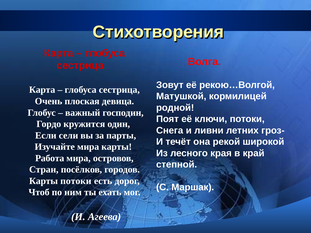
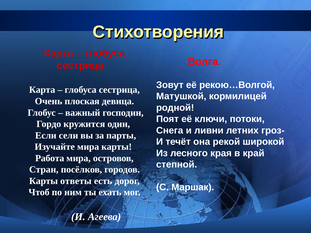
Карты потоки: потоки -> ответы
